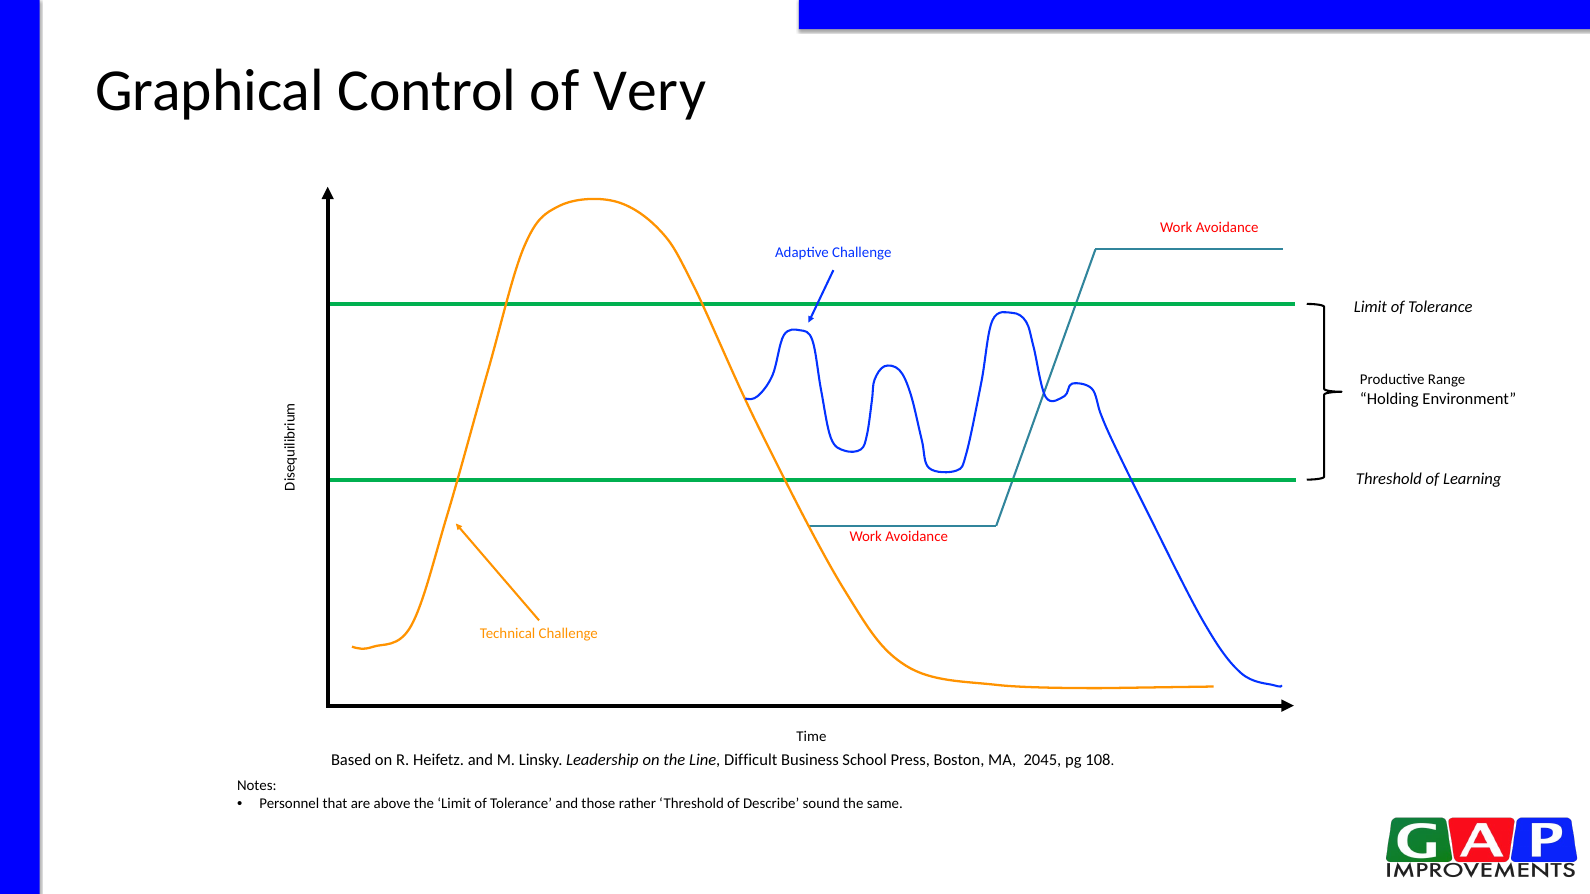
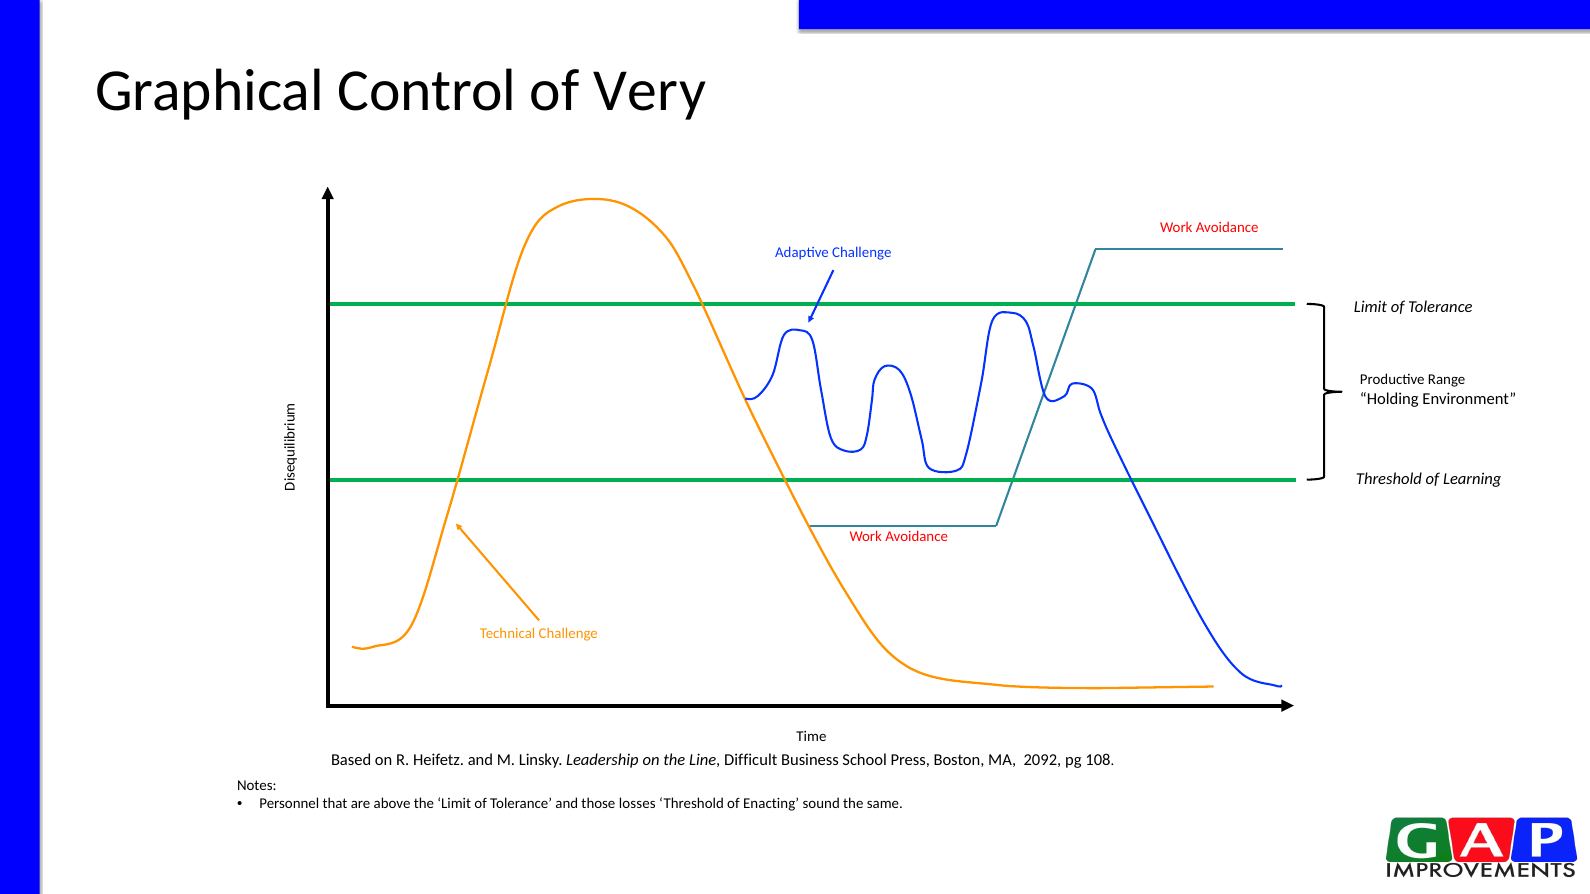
2045: 2045 -> 2092
rather: rather -> losses
Describe: Describe -> Enacting
